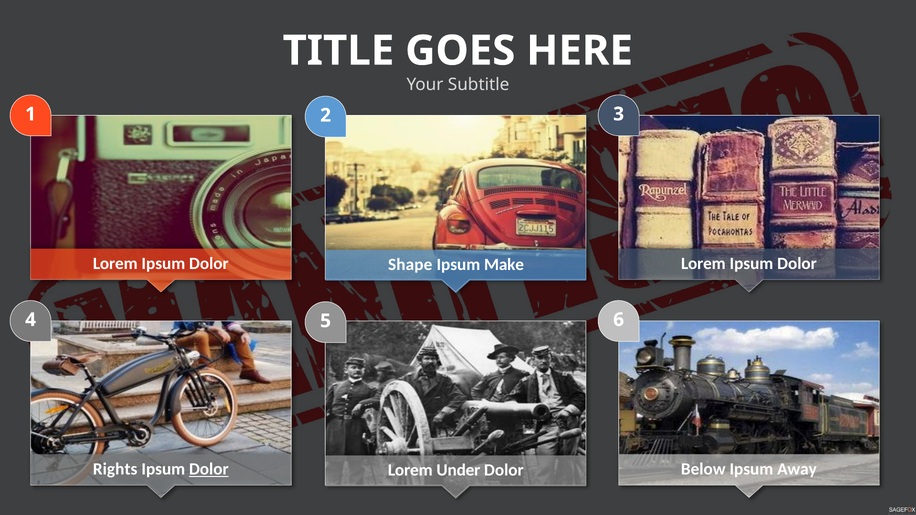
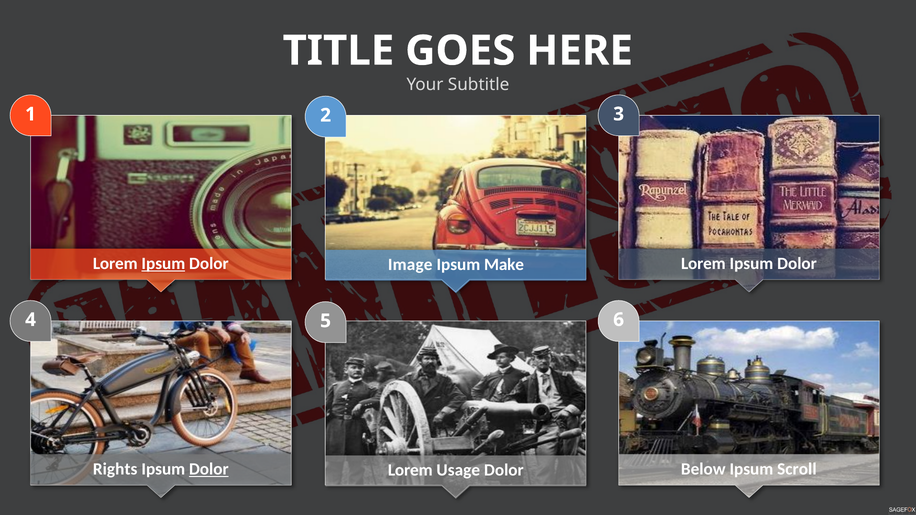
Ipsum at (163, 264) underline: none -> present
Shape: Shape -> Image
Away: Away -> Scroll
Under: Under -> Usage
